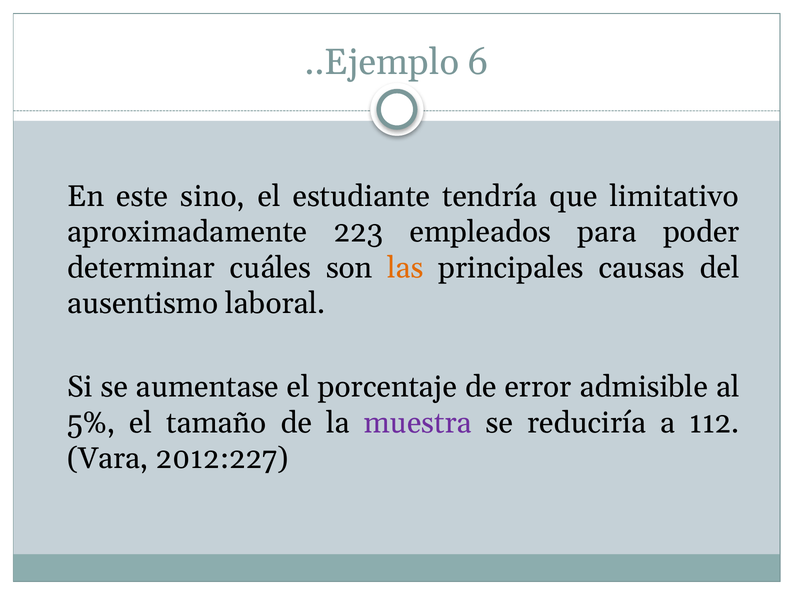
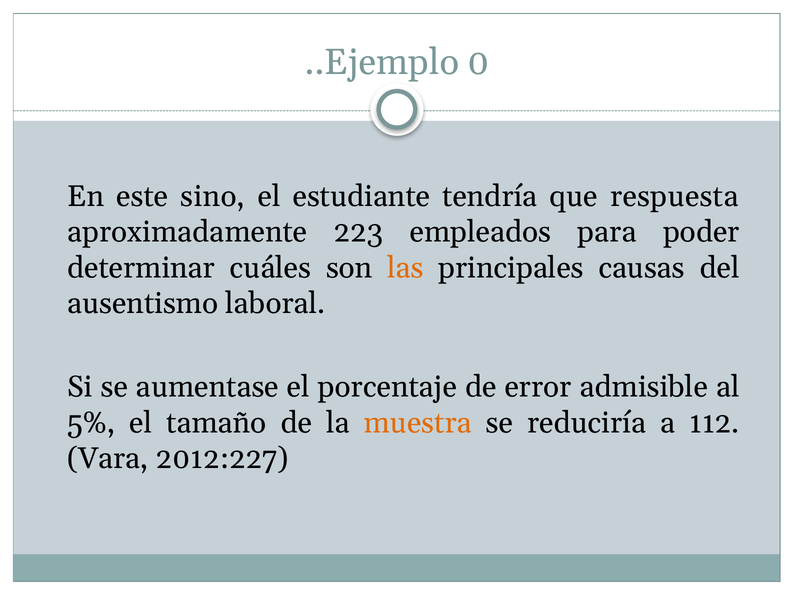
6: 6 -> 0
limitativo: limitativo -> respuesta
muestra colour: purple -> orange
